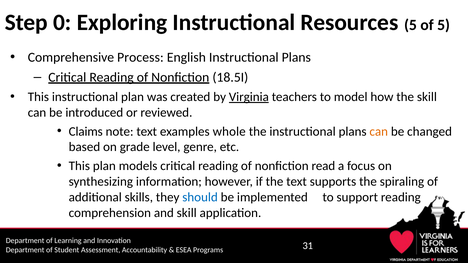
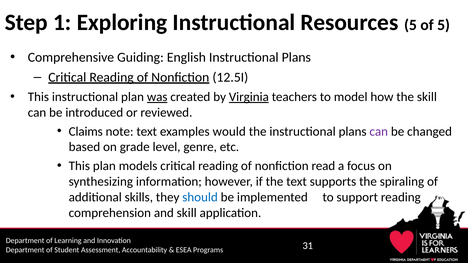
0: 0 -> 1
Process: Process -> Guiding
18.5I: 18.5I -> 12.5I
was underline: none -> present
whole: whole -> would
can at (379, 132) colour: orange -> purple
